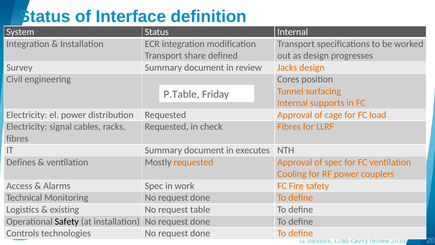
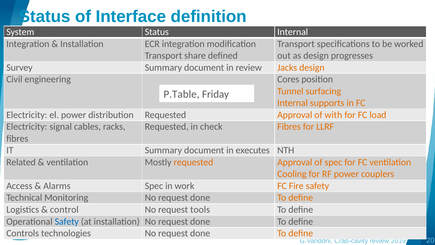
cage: cage -> with
Defines: Defines -> Related
existing: existing -> control
table: table -> tools
Safety at (67, 221) colour: black -> blue
